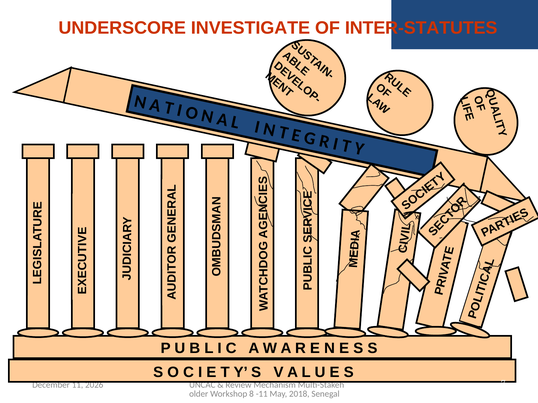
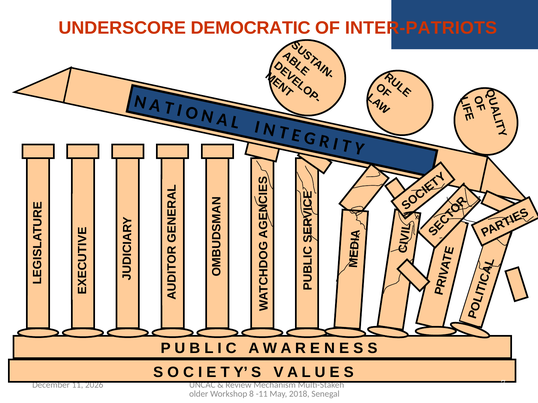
INVESTIGATE: INVESTIGATE -> DEMOCRATIC
INTER-STATUTES: INTER-STATUTES -> INTER-PATRIOTS
